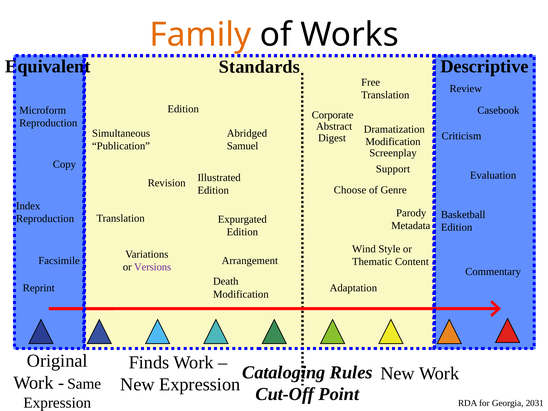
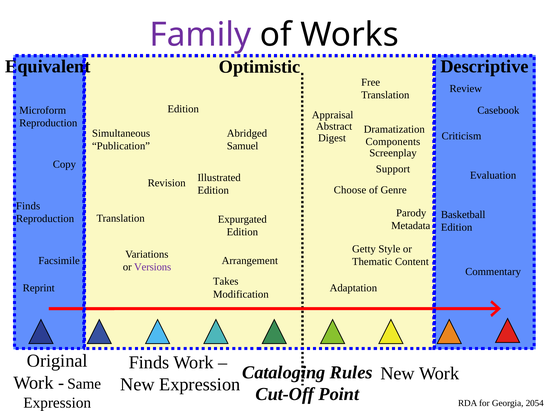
Family colour: orange -> purple
Standards: Standards -> Optimistic
Corporate: Corporate -> Appraisal
Modification at (393, 142): Modification -> Components
Index at (28, 206): Index -> Finds
Wind: Wind -> Getty
Death: Death -> Takes
2031: 2031 -> 2054
